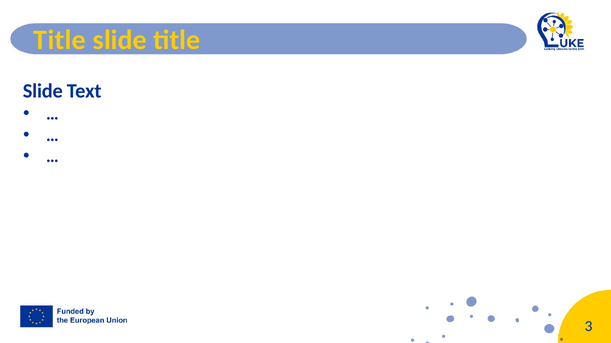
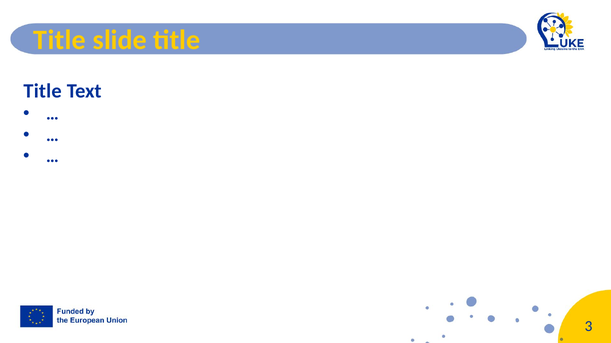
Slide at (43, 91): Slide -> Title
